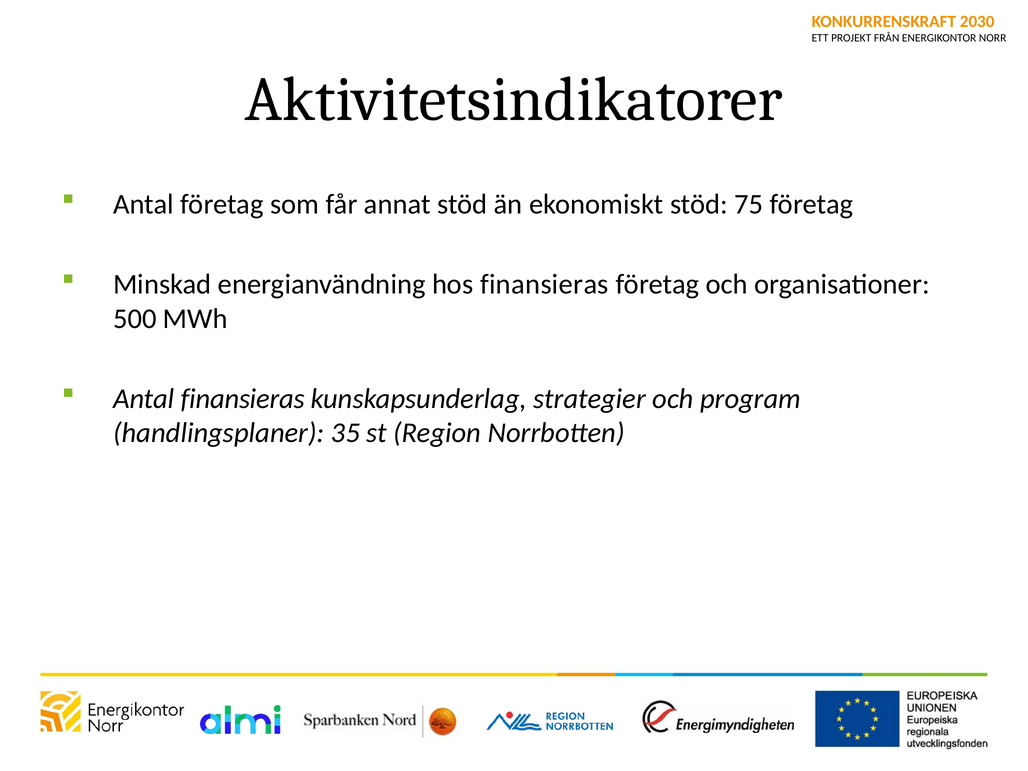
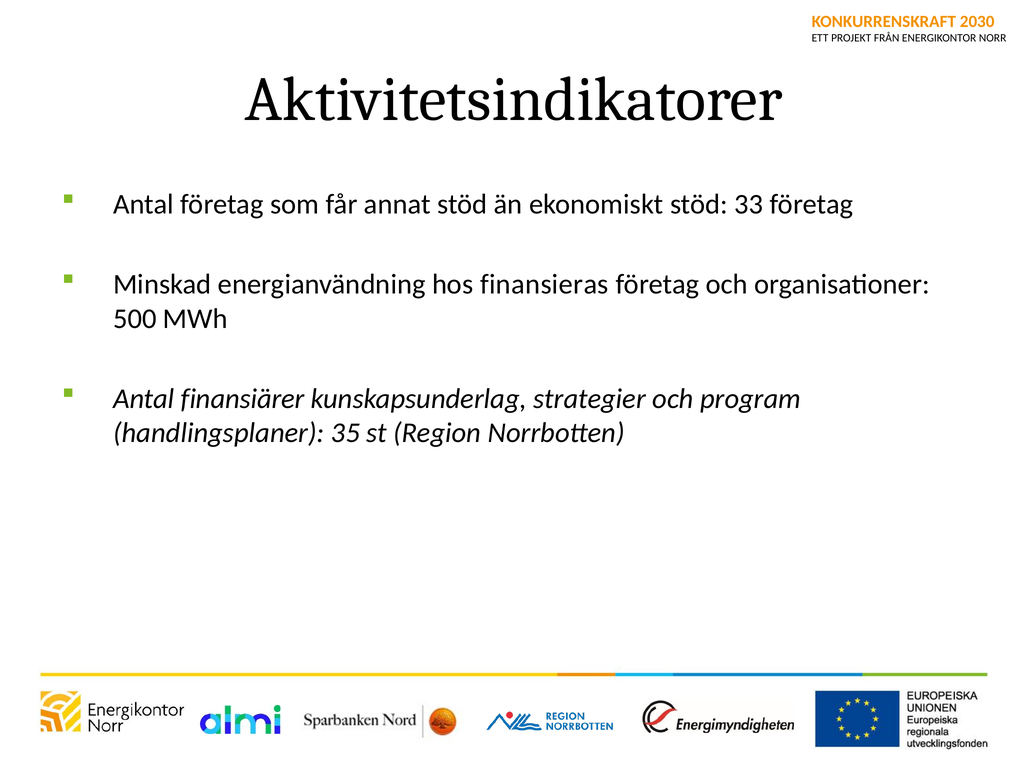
75: 75 -> 33
Antal finansieras: finansieras -> finansiärer
